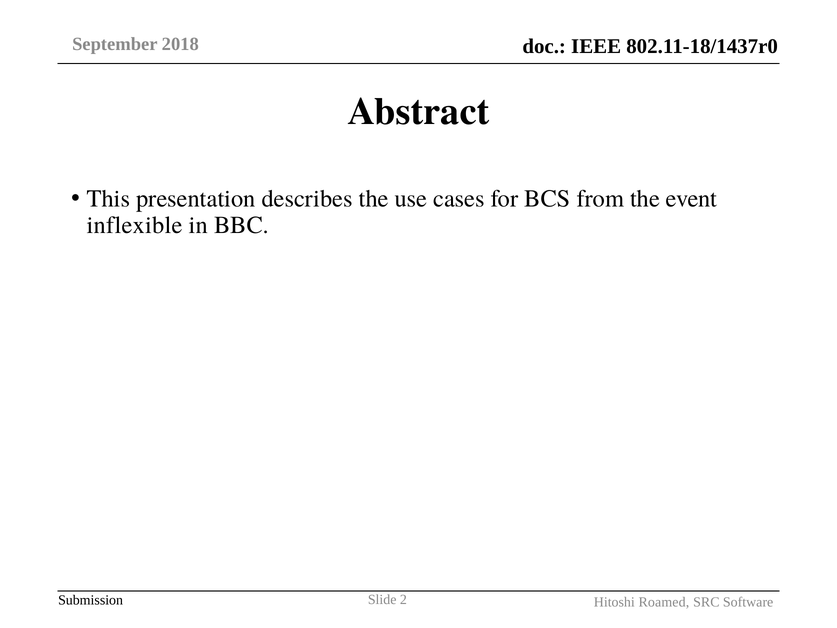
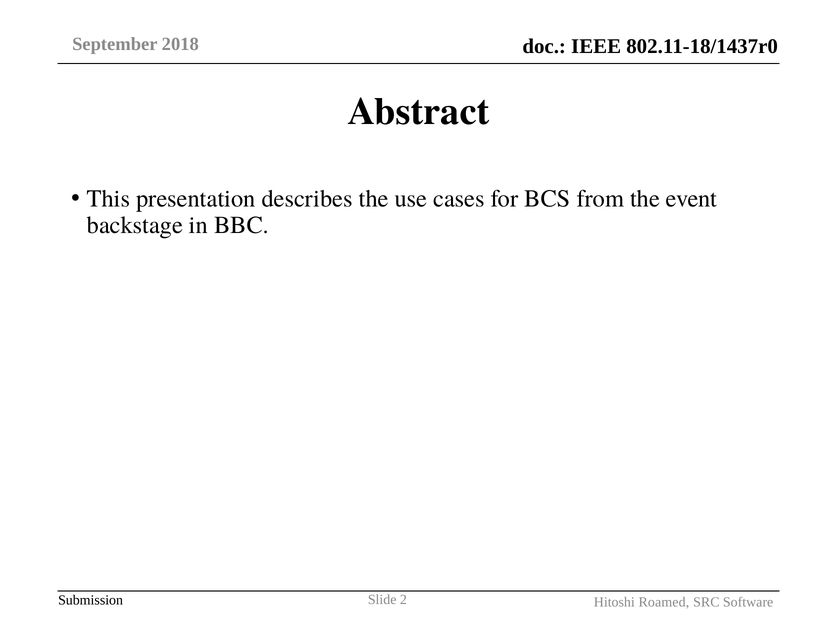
inflexible: inflexible -> backstage
